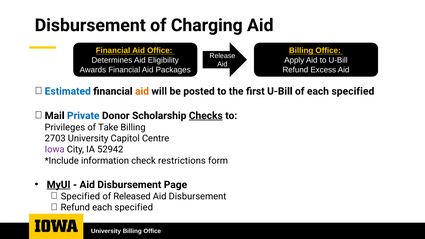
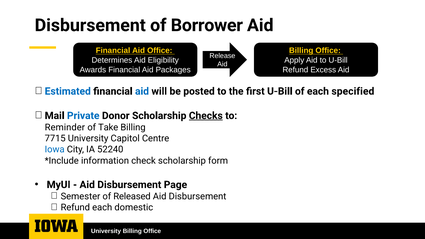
Charging: Charging -> Borrower
aid at (142, 91) colour: orange -> blue
Privileges: Privileges -> Reminder
2703: 2703 -> 7715
Iowa colour: purple -> blue
52942: 52942 -> 52240
check restrictions: restrictions -> scholarship
MyUI underline: present -> none
Specified at (80, 196): Specified -> Semester
specified at (134, 208): specified -> domestic
